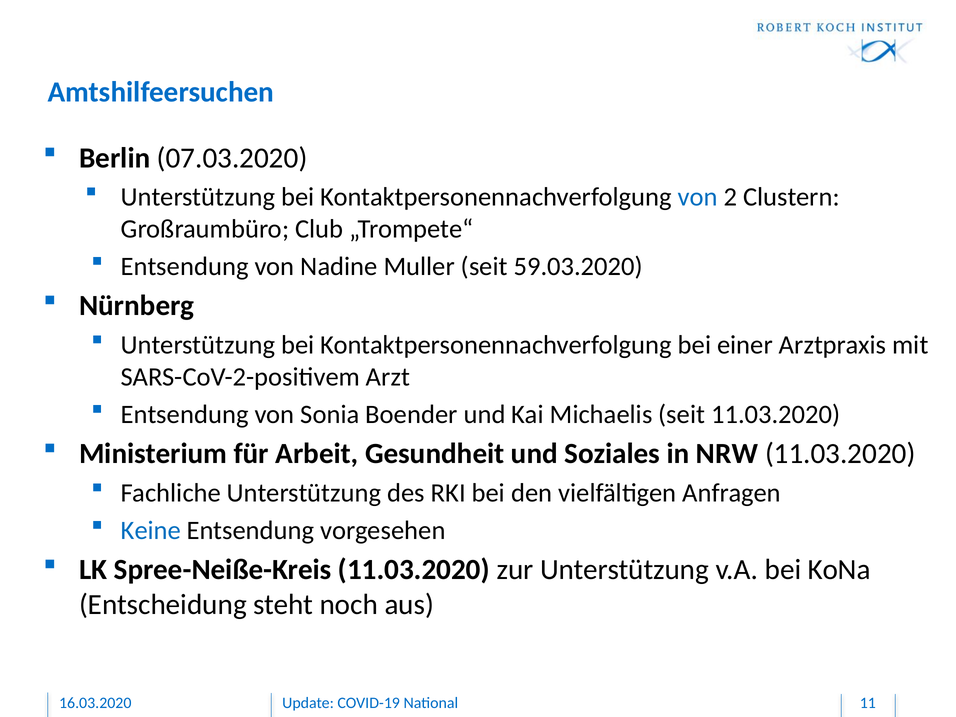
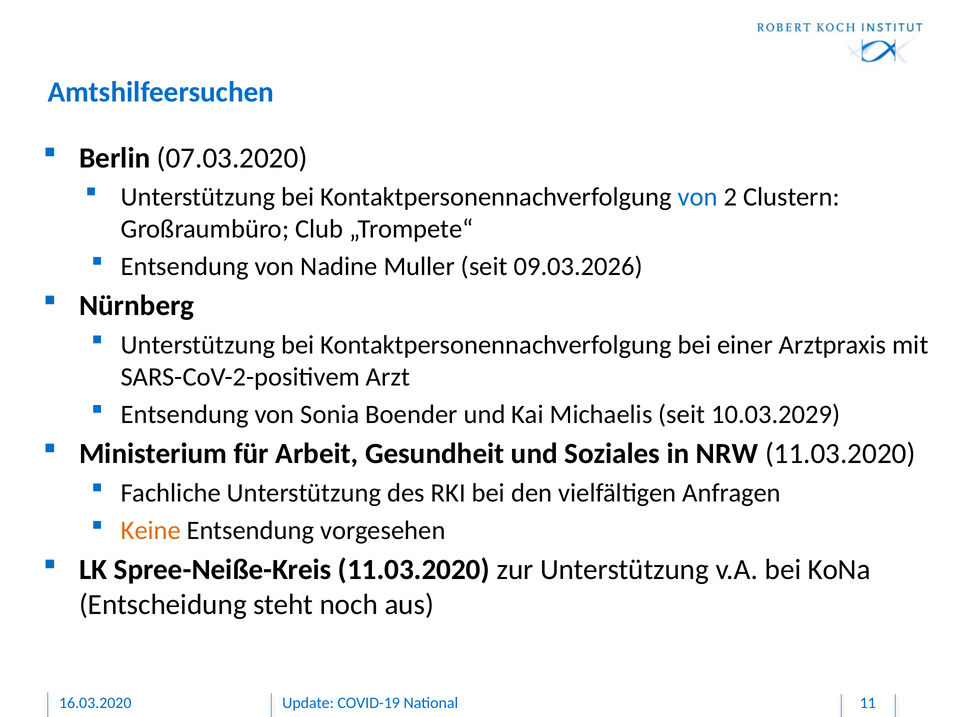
59.03.2020: 59.03.2020 -> 09.03.2026
seit 11.03.2020: 11.03.2020 -> 10.03.2029
Keine colour: blue -> orange
